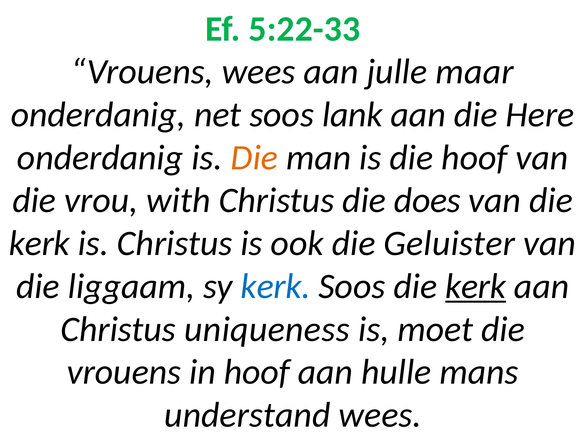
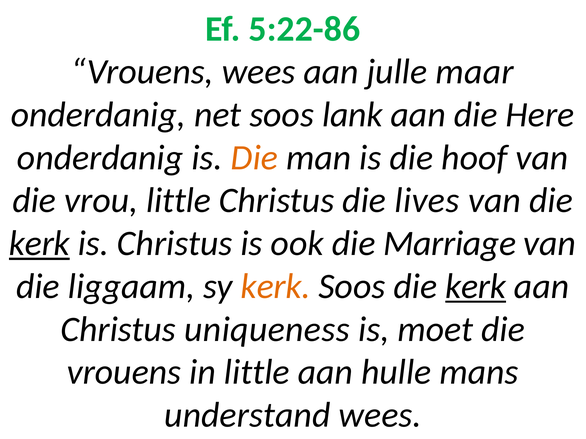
5:22-33: 5:22-33 -> 5:22-86
vrou with: with -> little
does: does -> lives
kerk at (39, 244) underline: none -> present
Geluister: Geluister -> Marriage
kerk at (276, 287) colour: blue -> orange
in hoof: hoof -> little
